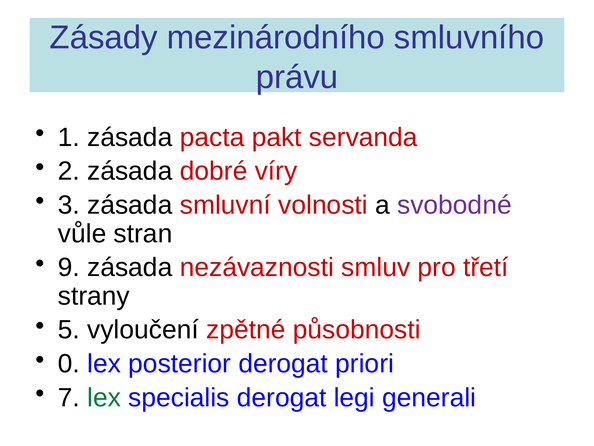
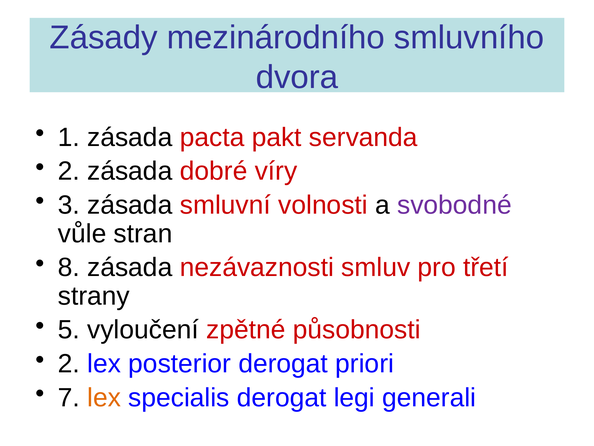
právu: právu -> dvora
9: 9 -> 8
0 at (69, 363): 0 -> 2
lex at (104, 397) colour: green -> orange
